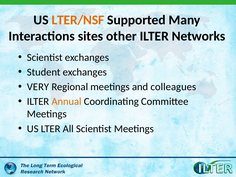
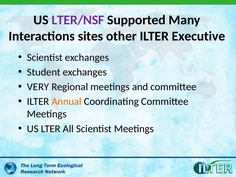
LTER/NSF colour: orange -> purple
Networks: Networks -> Executive
and colleagues: colleagues -> committee
